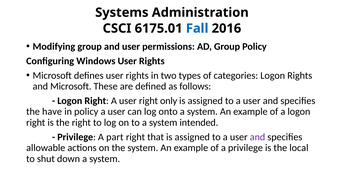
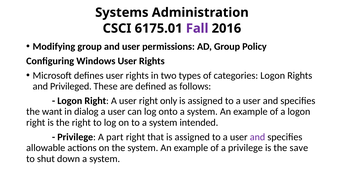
Fall colour: blue -> purple
and Microsoft: Microsoft -> Privileged
have: have -> want
in policy: policy -> dialog
local: local -> save
